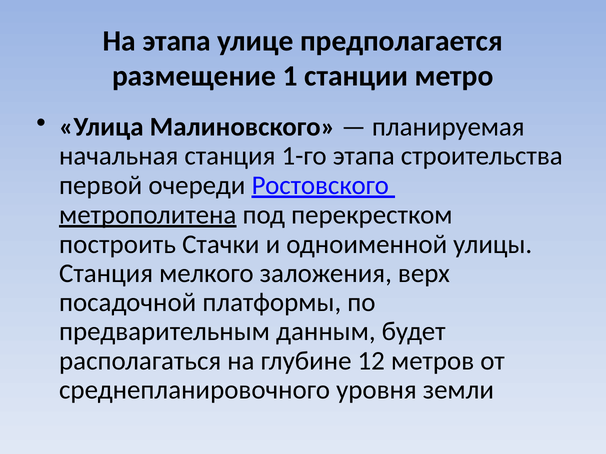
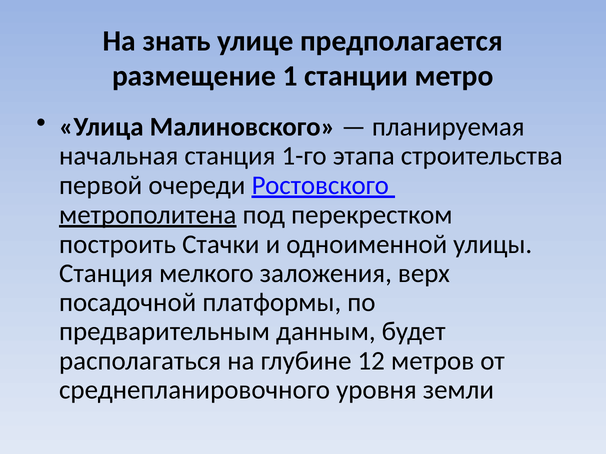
На этапа: этапа -> знать
